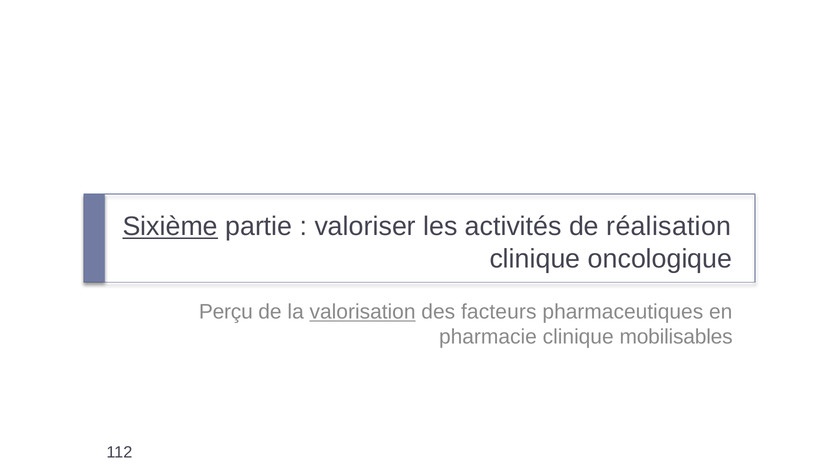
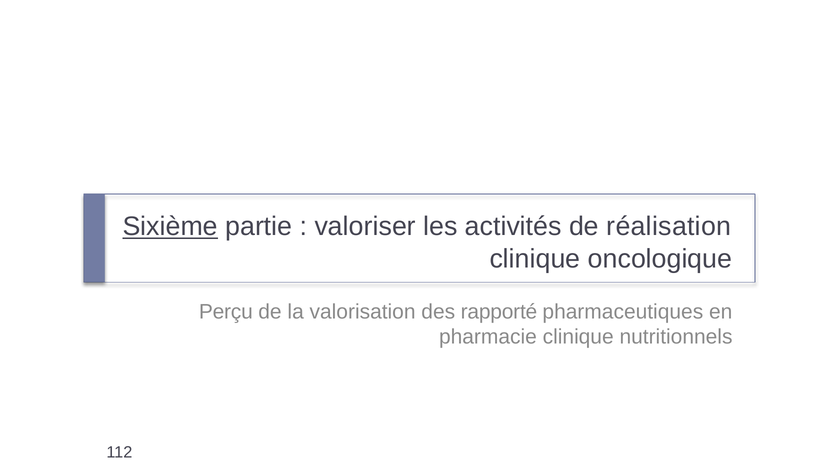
valorisation underline: present -> none
facteurs: facteurs -> rapporté
mobilisables: mobilisables -> nutritionnels
